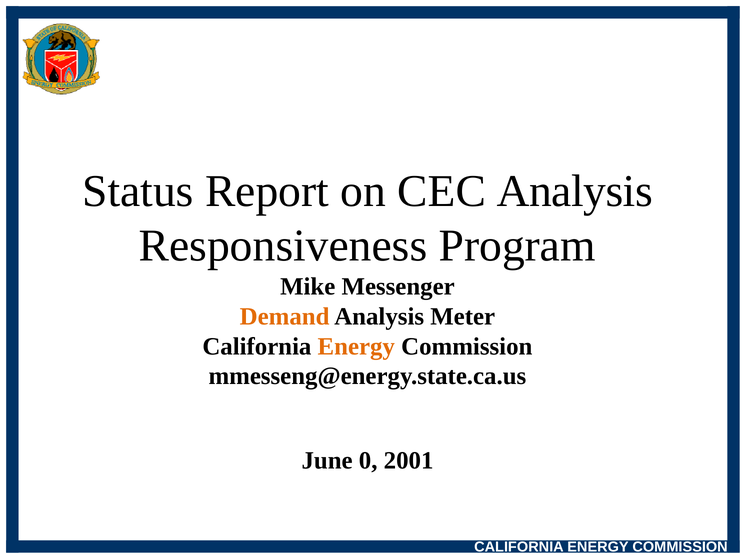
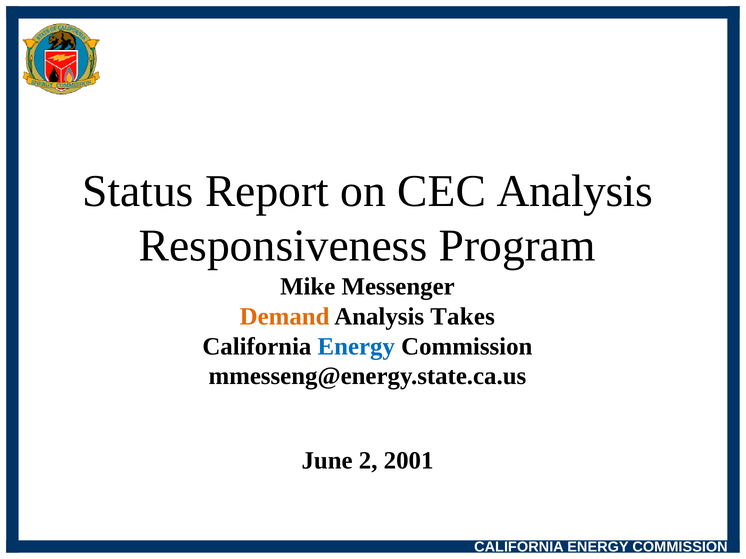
Meter: Meter -> Takes
Energy at (356, 347) colour: orange -> blue
0: 0 -> 2
